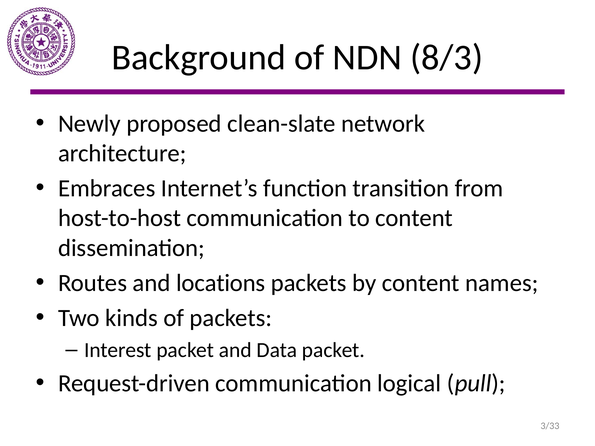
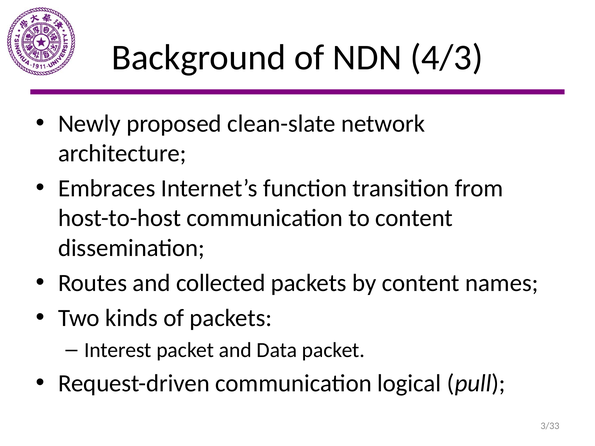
8/3: 8/3 -> 4/3
locations: locations -> collected
